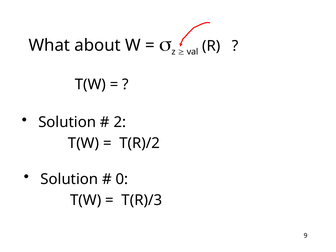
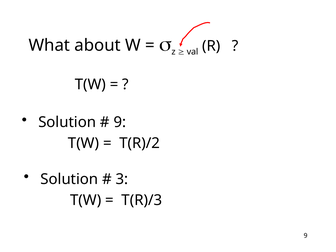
2 at (120, 122): 2 -> 9
0: 0 -> 3
